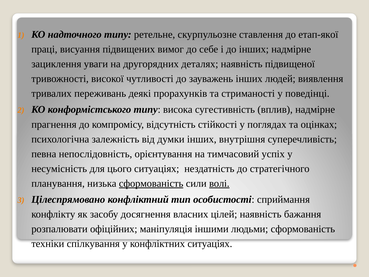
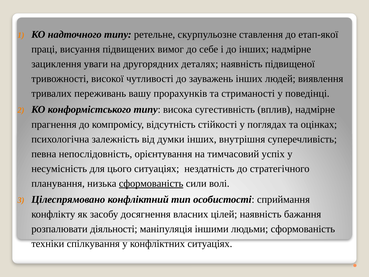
деякі: деякі -> вашу
волі underline: present -> none
офіційних: офіційних -> діяльності
